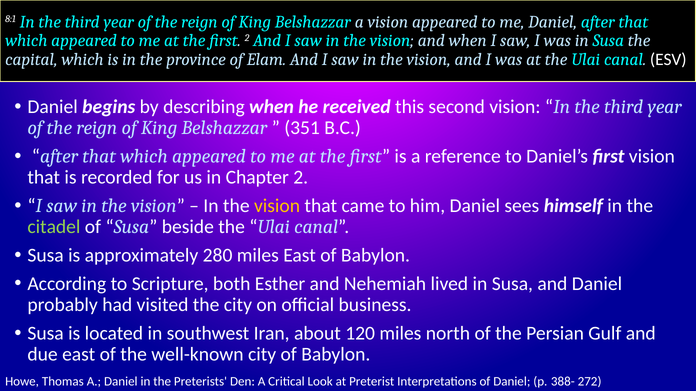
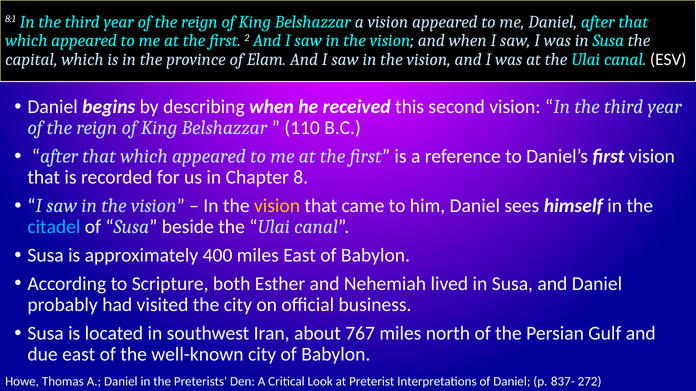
351: 351 -> 110
Chapter 2: 2 -> 8
citadel colour: light green -> light blue
280: 280 -> 400
120: 120 -> 767
388-: 388- -> 837-
